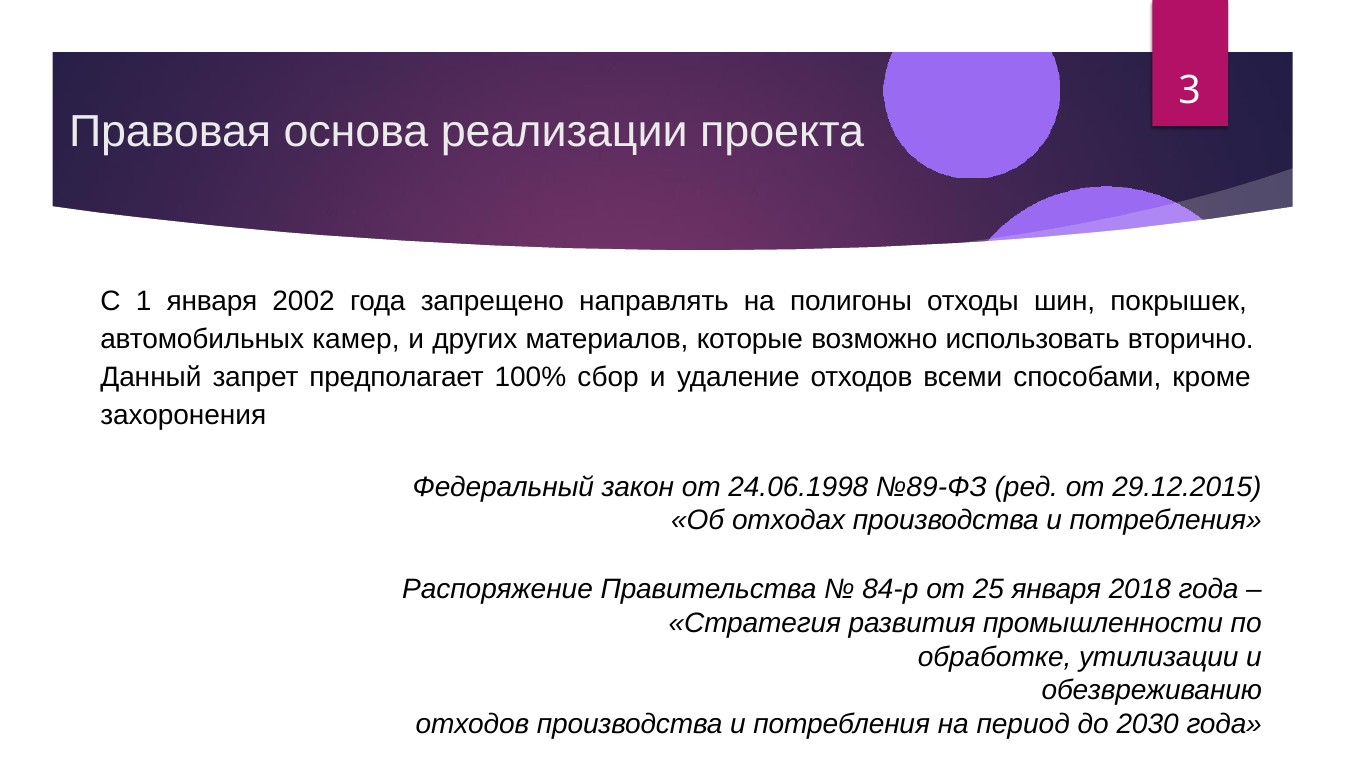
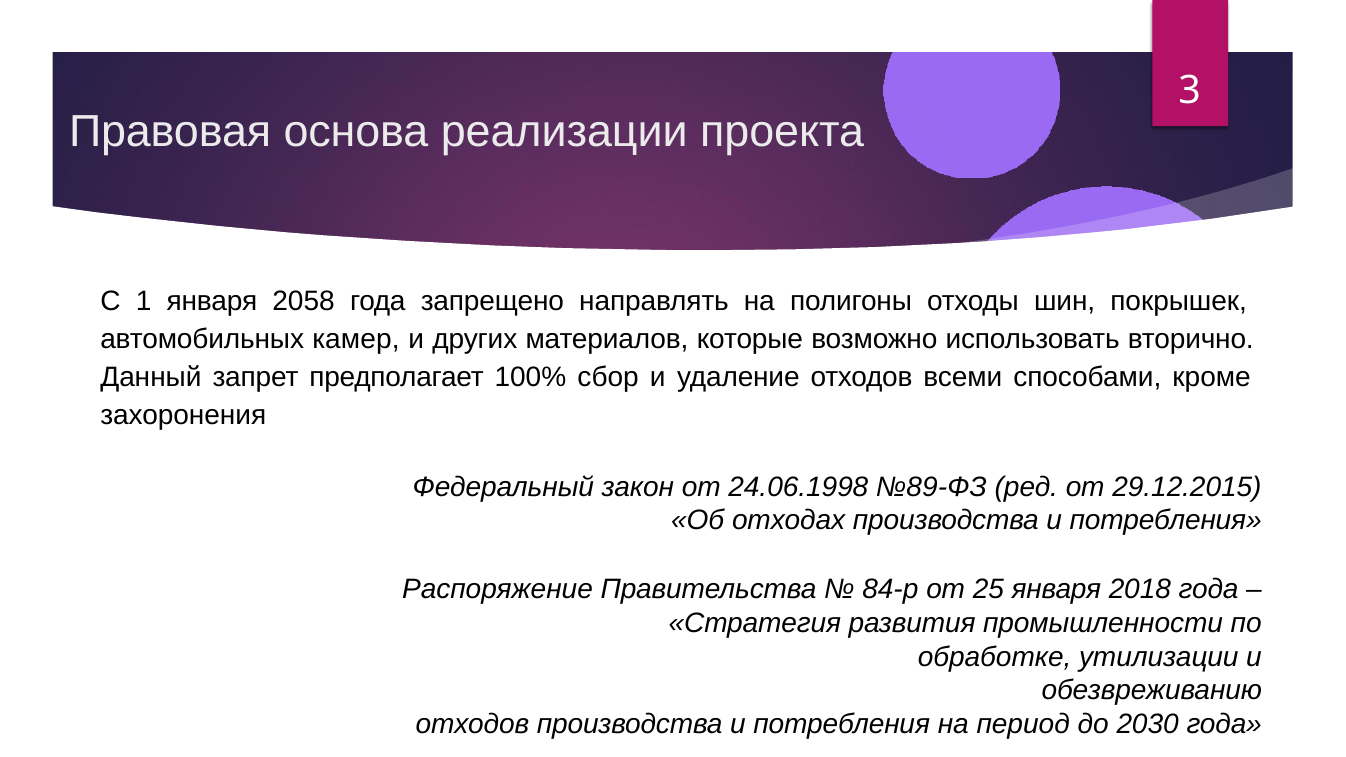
2002: 2002 -> 2058
